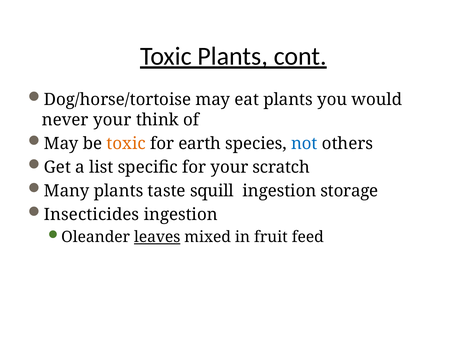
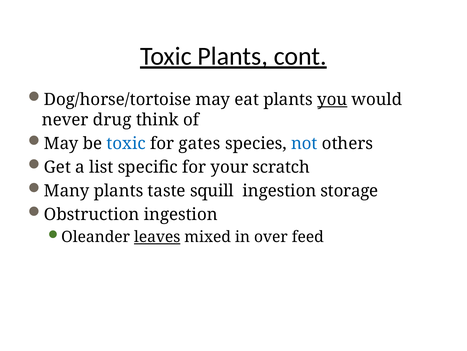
you underline: none -> present
never your: your -> drug
toxic at (126, 143) colour: orange -> blue
earth: earth -> gates
Insecticides: Insecticides -> Obstruction
fruit: fruit -> over
